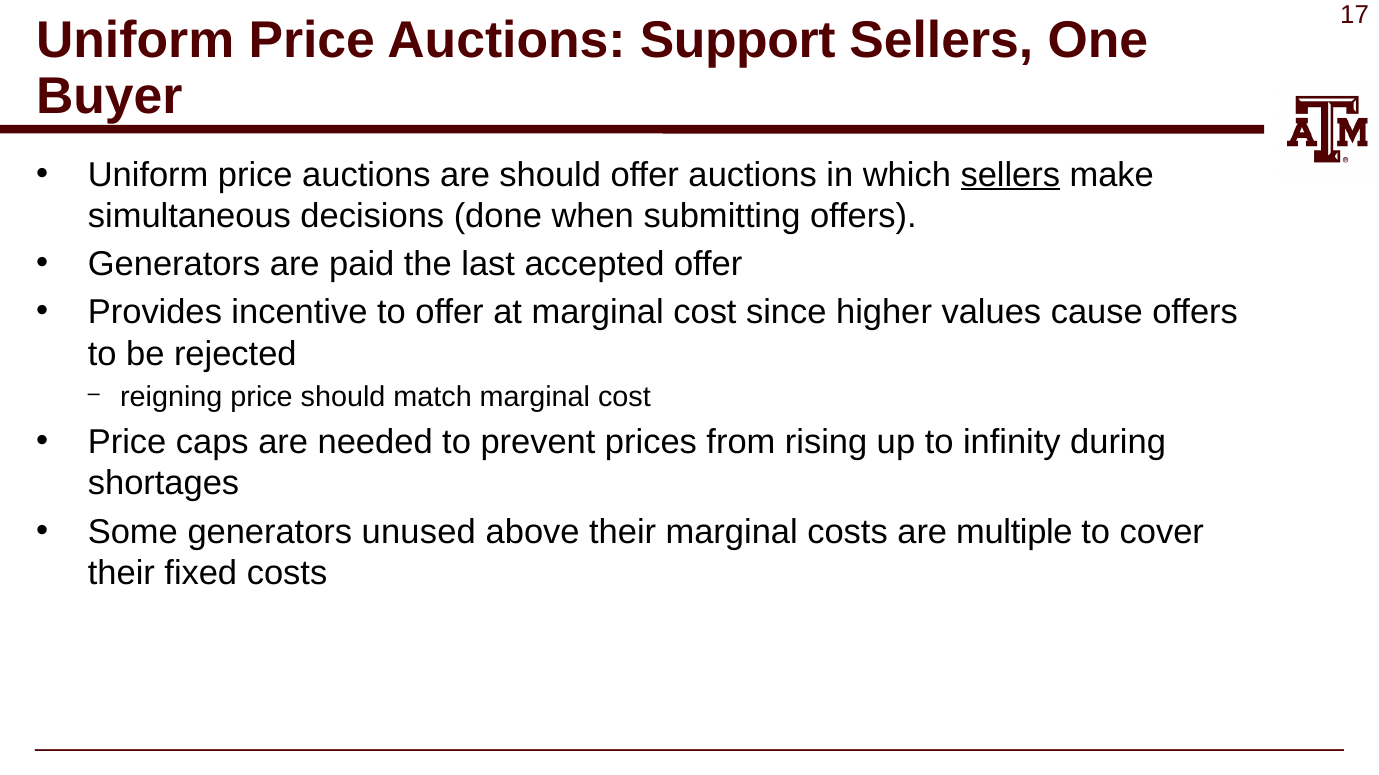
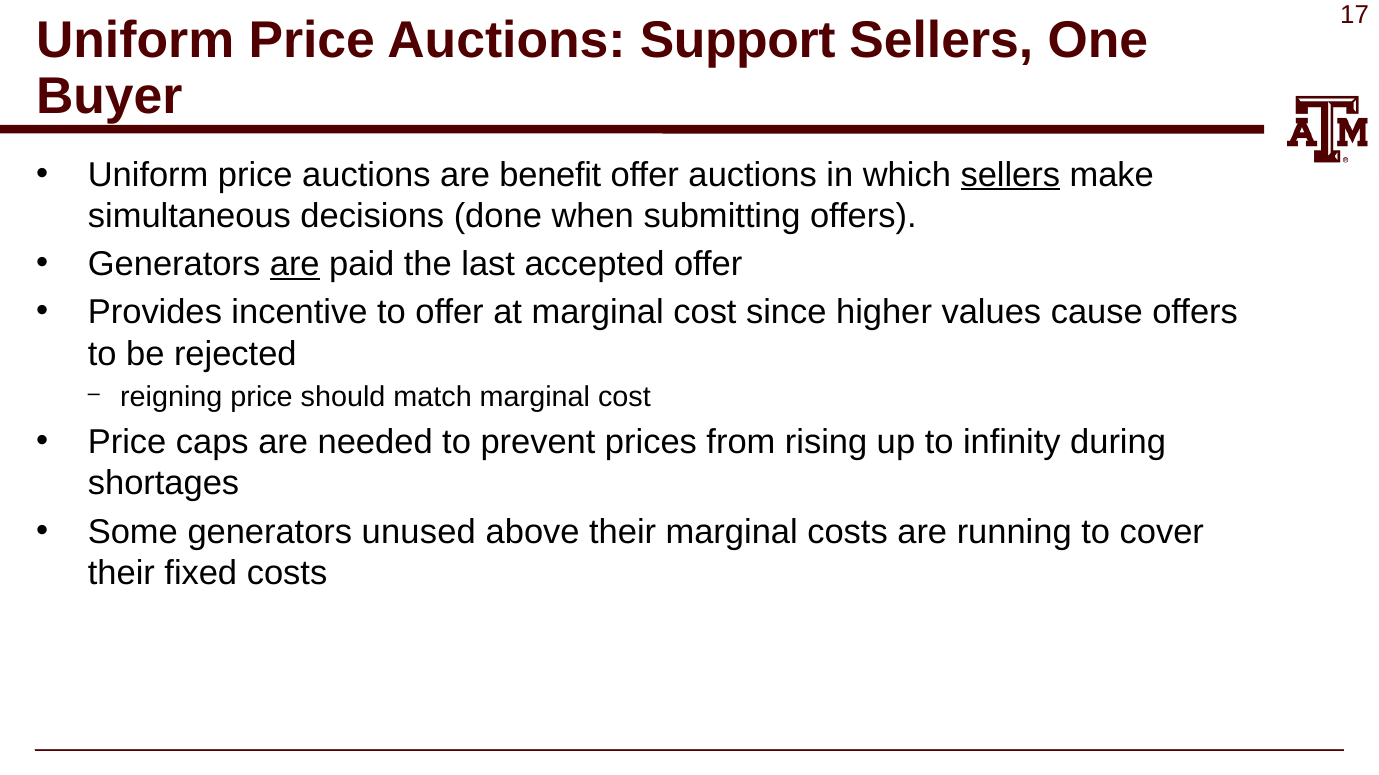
are should: should -> benefit
are at (295, 264) underline: none -> present
multiple: multiple -> running
